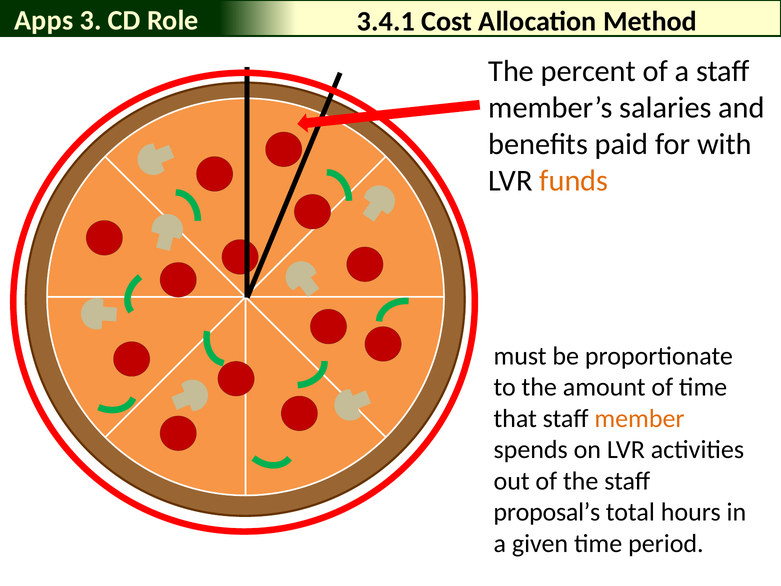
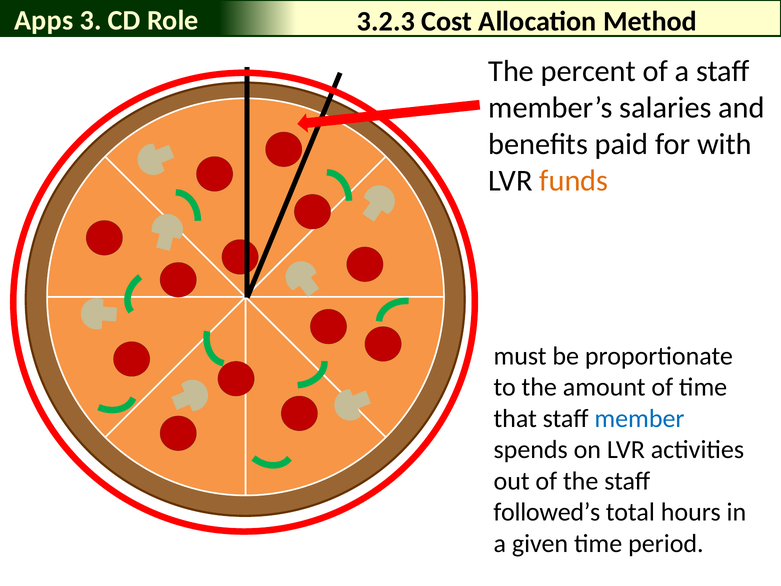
3.4.1: 3.4.1 -> 3.2.3
member colour: orange -> blue
proposal’s: proposal’s -> followed’s
